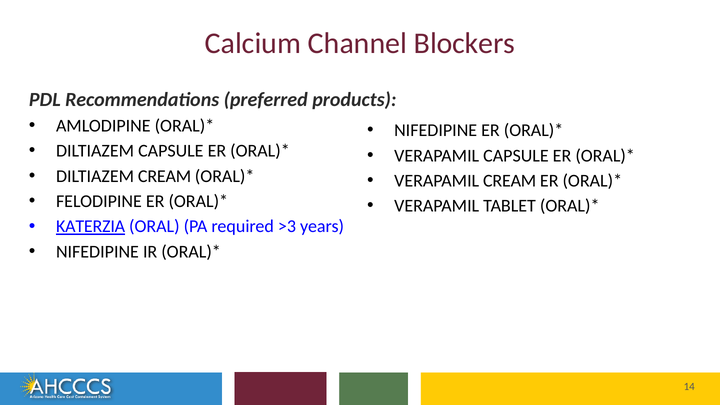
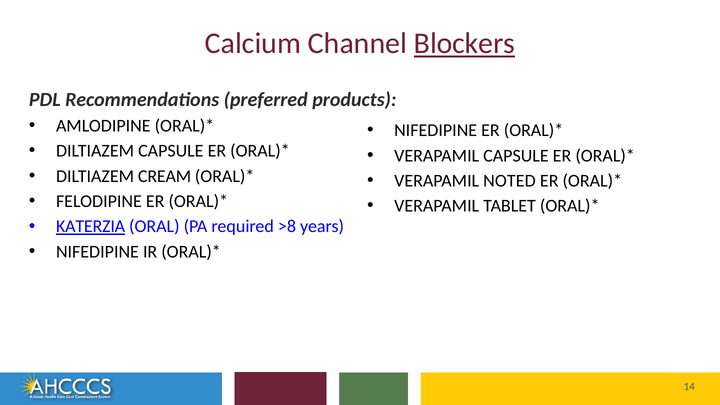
Blockers underline: none -> present
VERAPAMIL CREAM: CREAM -> NOTED
>3: >3 -> >8
